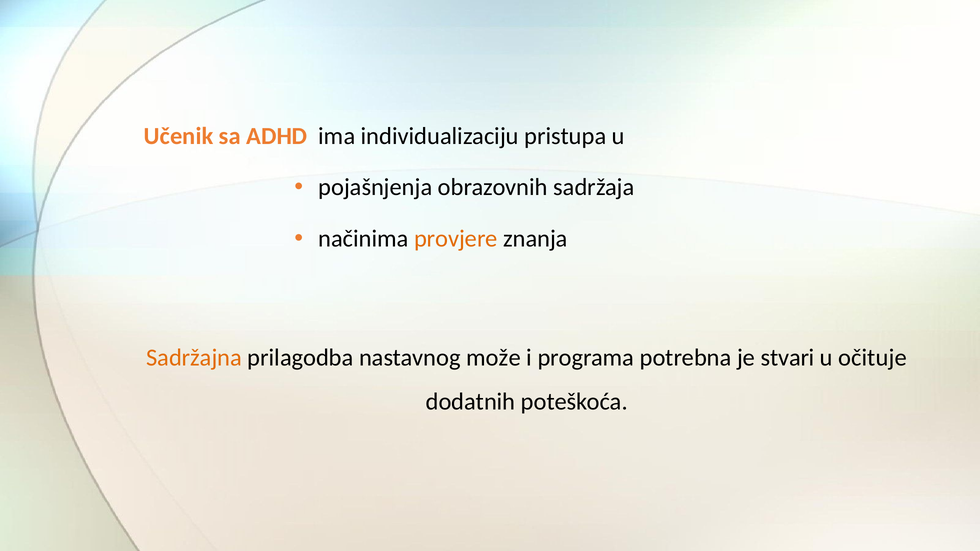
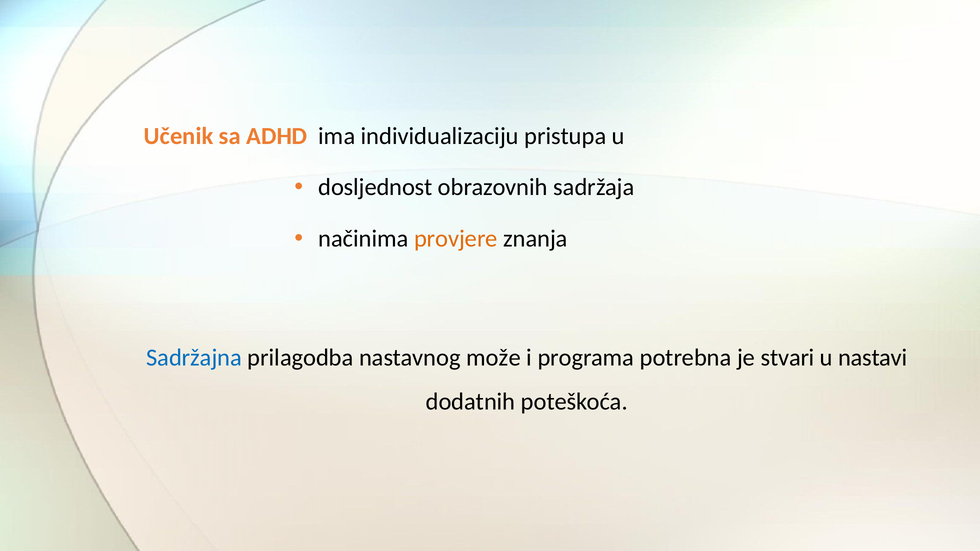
pojašnjenja: pojašnjenja -> dosljednost
Sadržajna colour: orange -> blue
očituje: očituje -> nastavi
